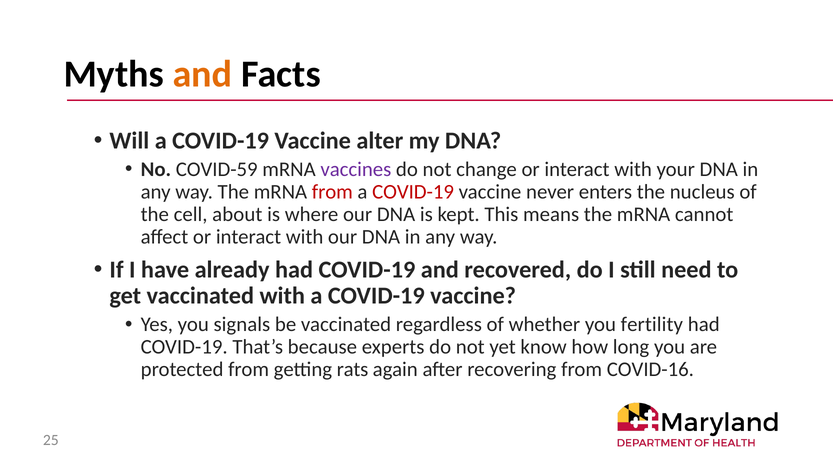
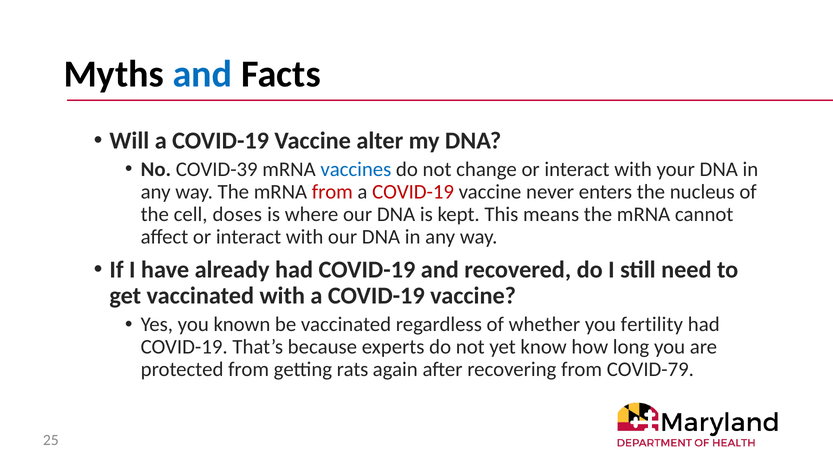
and at (203, 74) colour: orange -> blue
COVID-59: COVID-59 -> COVID-39
vaccines colour: purple -> blue
about: about -> doses
signals: signals -> known
COVID-16: COVID-16 -> COVID-79
